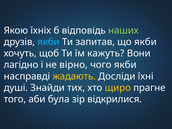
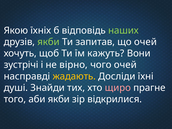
якби at (49, 42) colour: light blue -> light green
що якби: якби -> очей
лагідно: лагідно -> зустрічі
чого якби: якби -> очей
щиро colour: yellow -> pink
аби була: була -> якби
